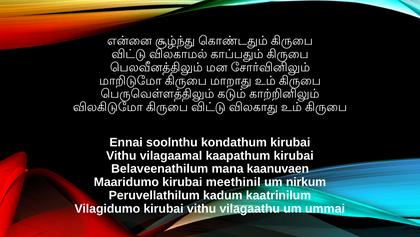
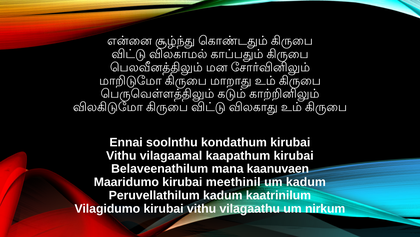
um nirkum: nirkum -> kadum
ummai: ummai -> nirkum
